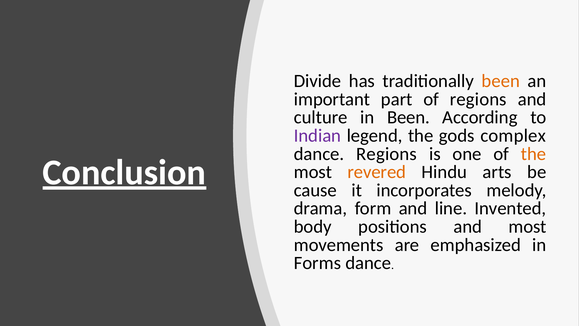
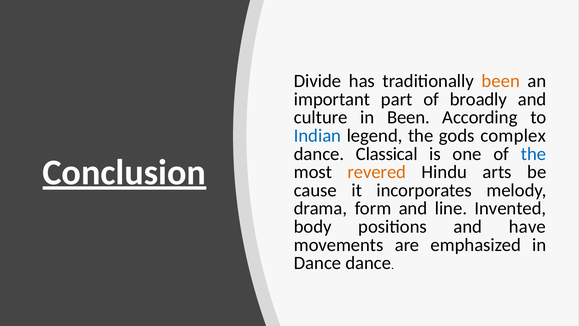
of regions: regions -> broadly
Indian colour: purple -> blue
dance Regions: Regions -> Classical
the at (534, 154) colour: orange -> blue
and most: most -> have
Forms at (317, 263): Forms -> Dance
